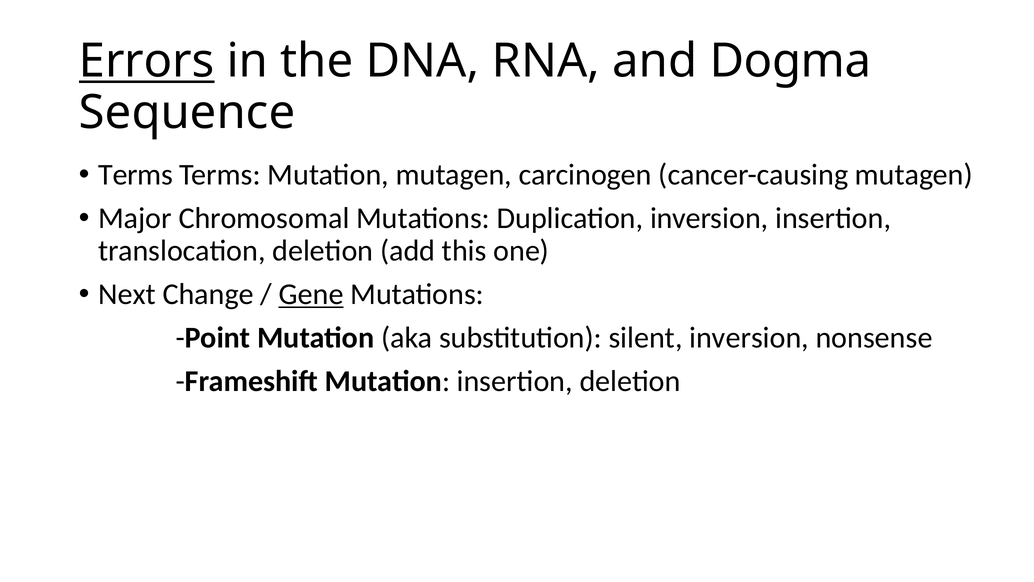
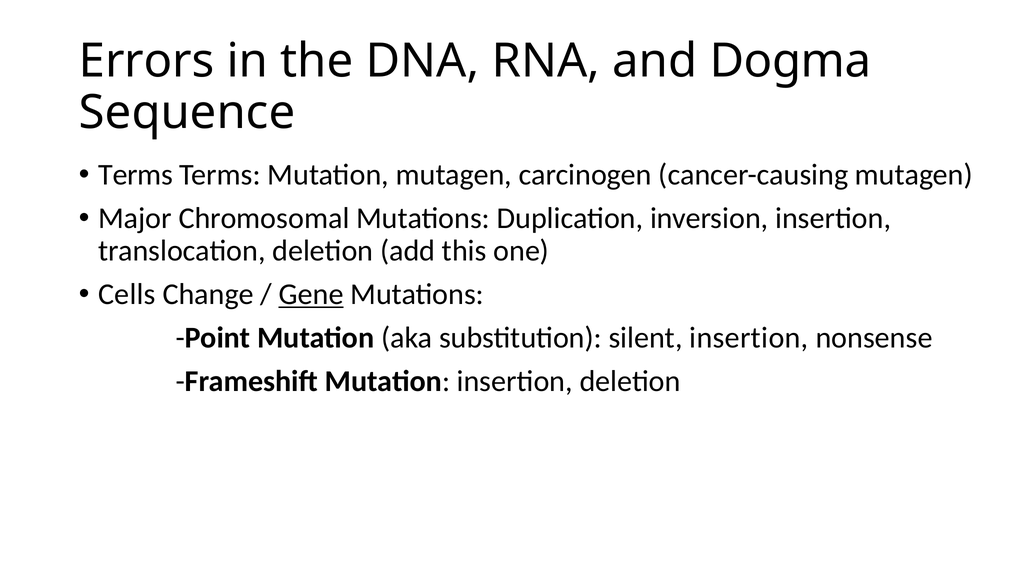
Errors underline: present -> none
Next: Next -> Cells
silent inversion: inversion -> insertion
